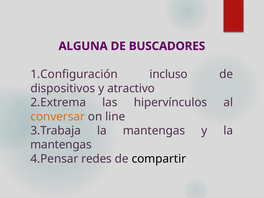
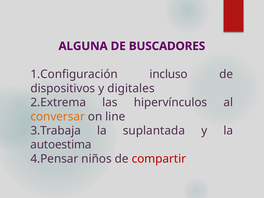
atractivo: atractivo -> digitales
mantengas at (154, 131): mantengas -> suplantada
mantengas at (61, 145): mantengas -> autoestima
redes: redes -> niños
compartir colour: black -> red
